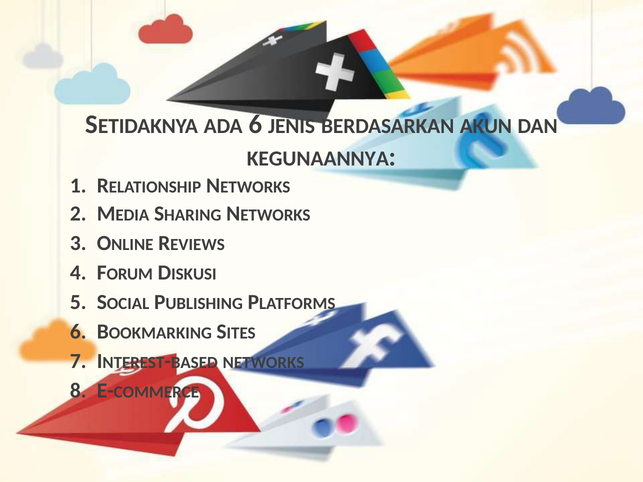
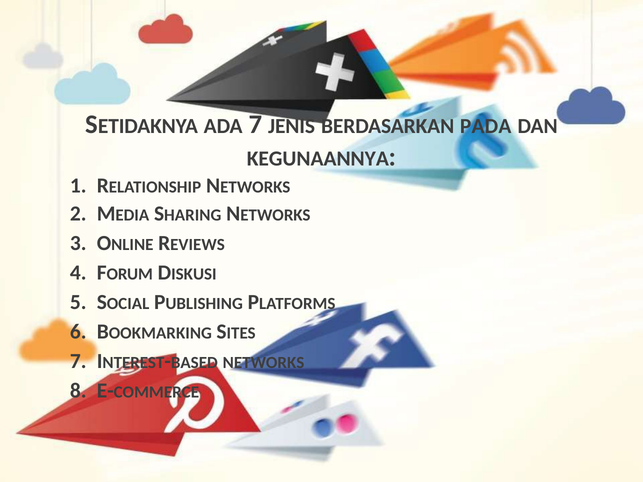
ADA 6: 6 -> 7
AKUN: AKUN -> PADA
